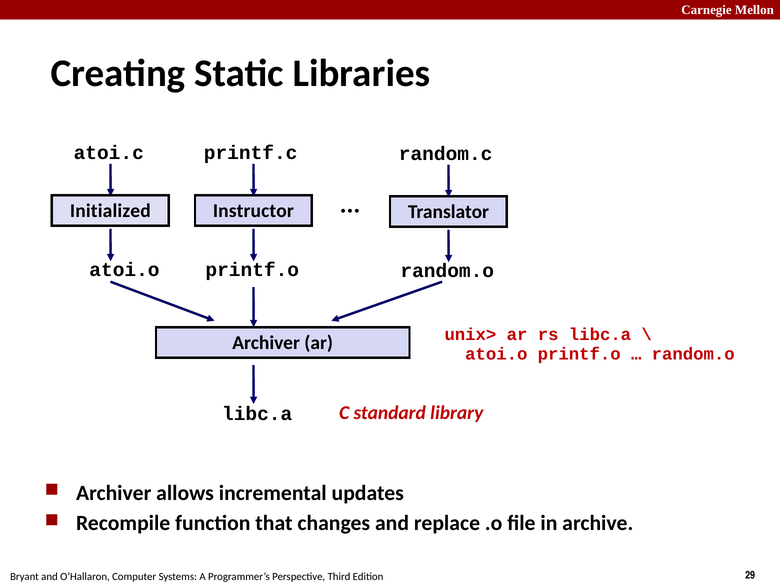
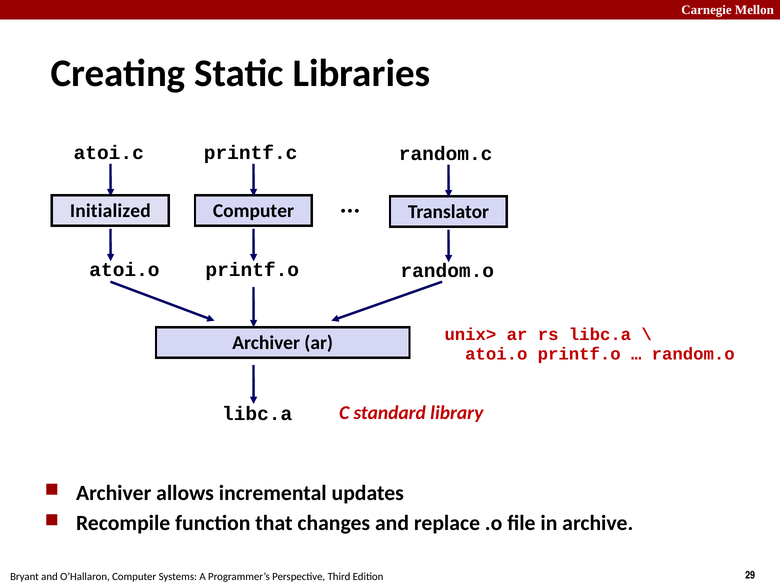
Instructor at (253, 211): Instructor -> Computer
